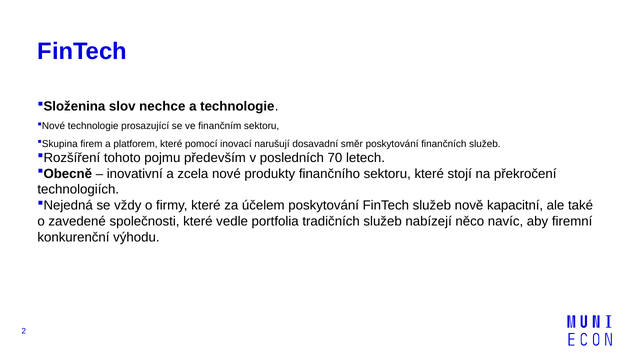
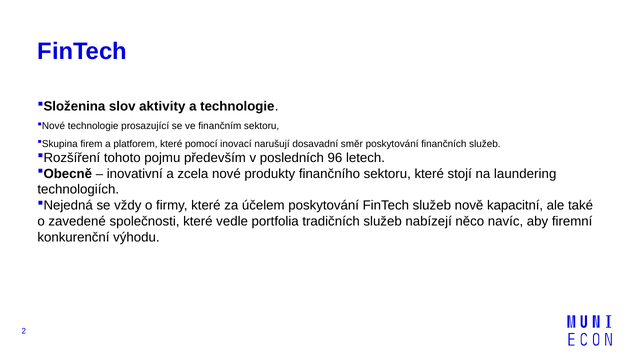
nechce: nechce -> aktivity
70: 70 -> 96
překročení: překročení -> laundering
